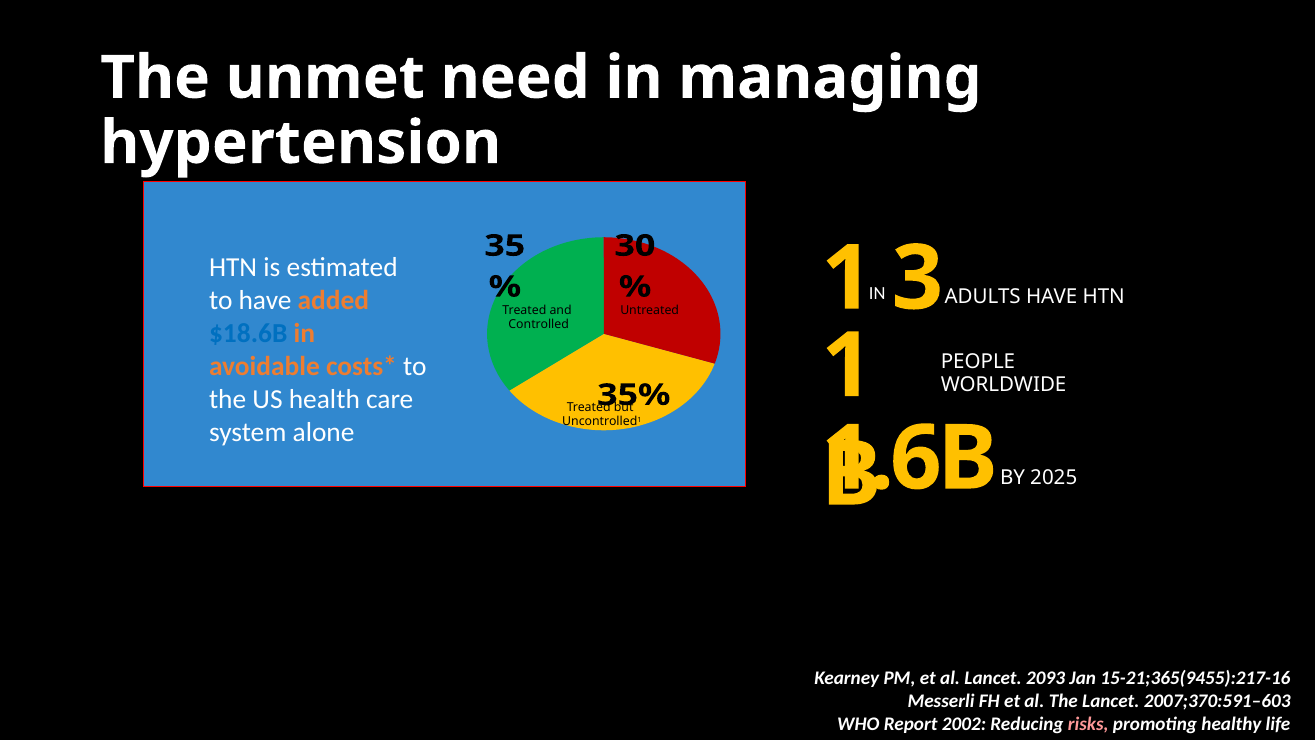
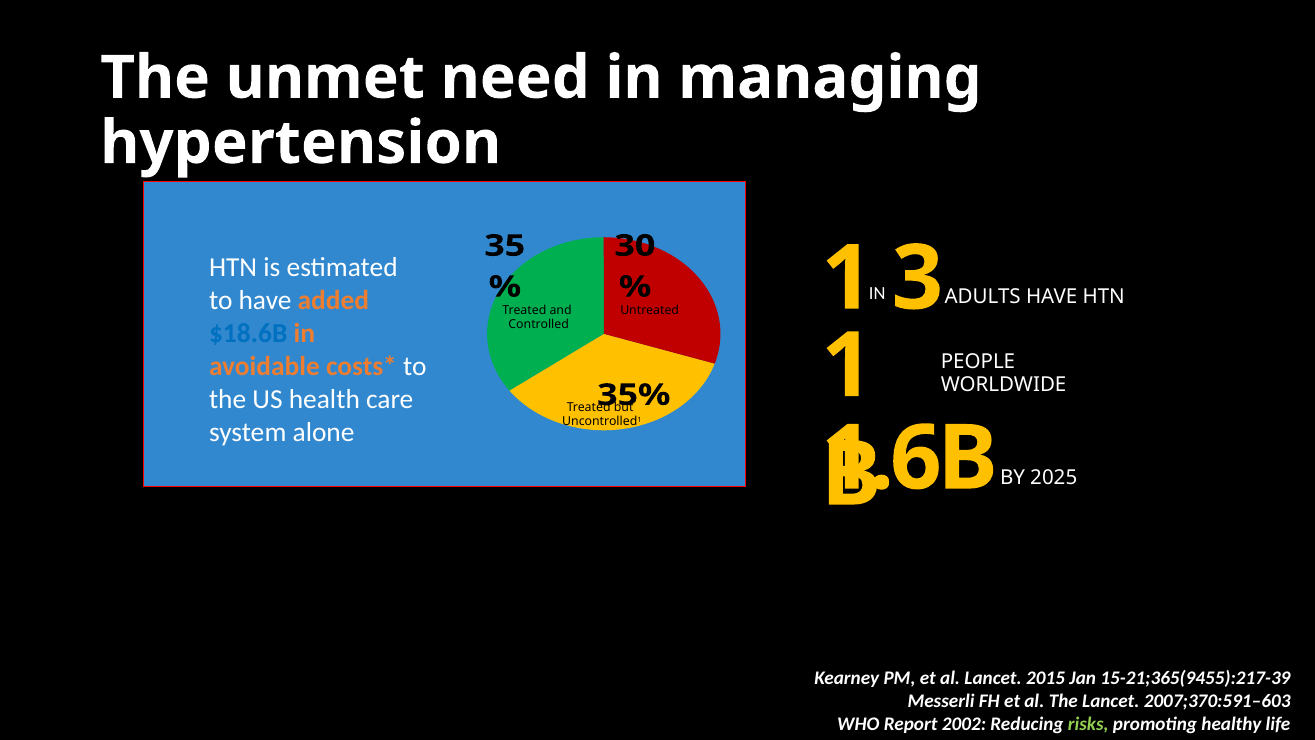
2093: 2093 -> 2015
15-21;365(9455):217-16: 15-21;365(9455):217-16 -> 15-21;365(9455):217-39
risks colour: pink -> light green
